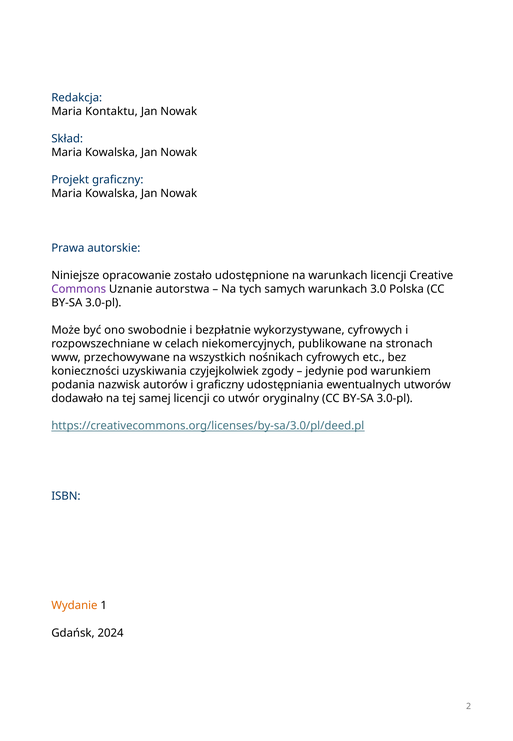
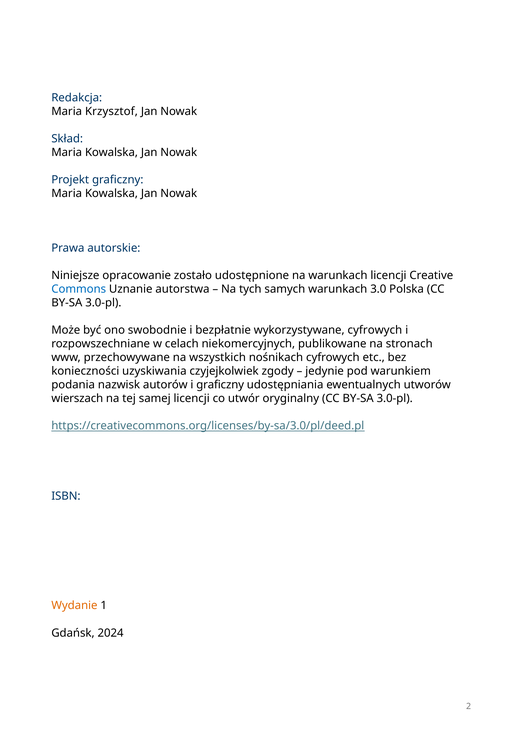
Kontaktu: Kontaktu -> Krzysztof
Commons colour: purple -> blue
dodawało: dodawało -> wierszach
